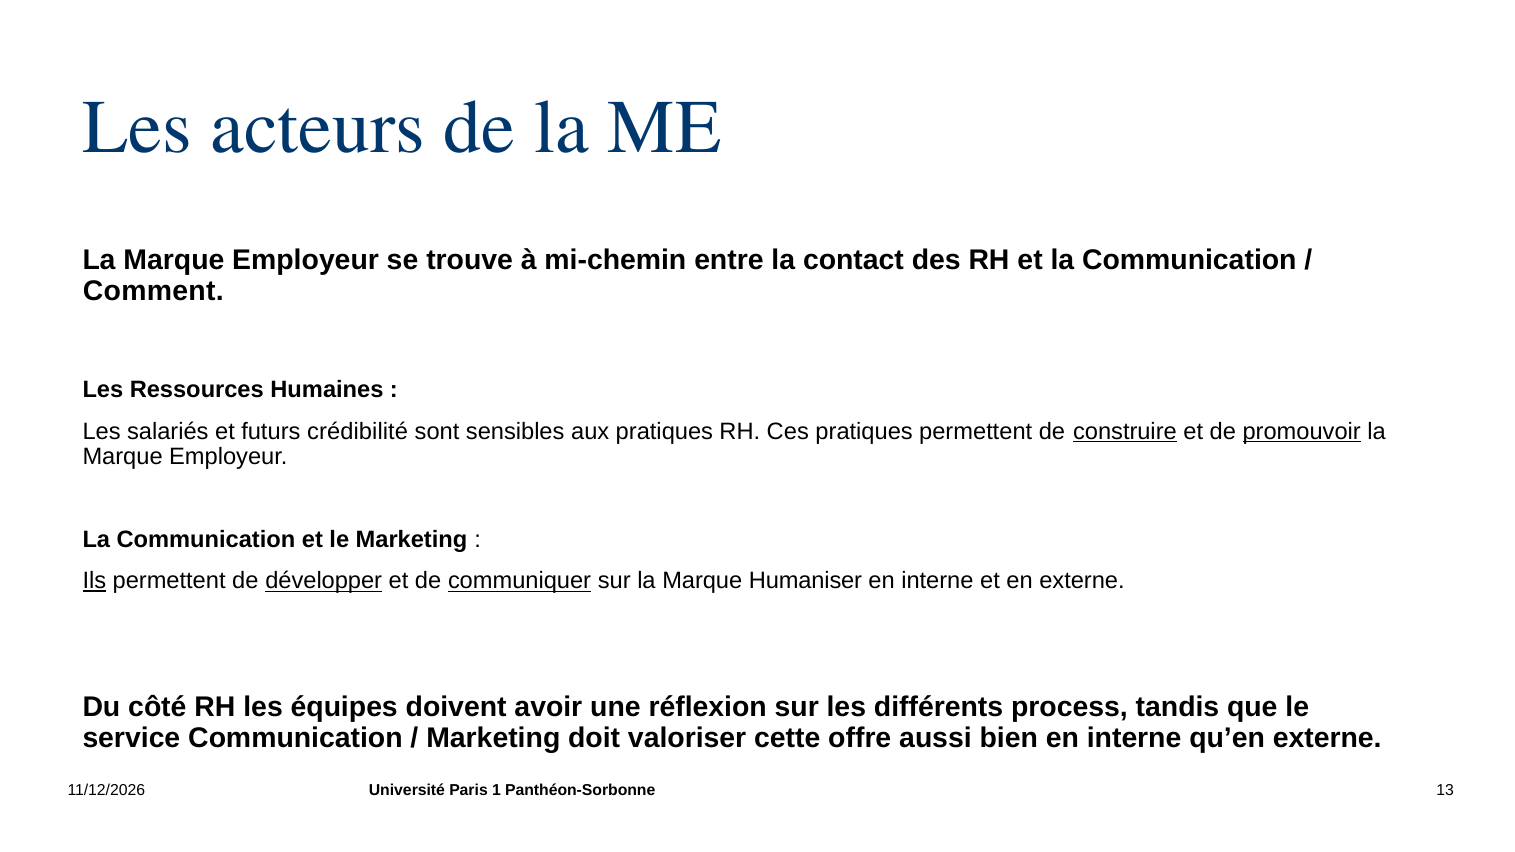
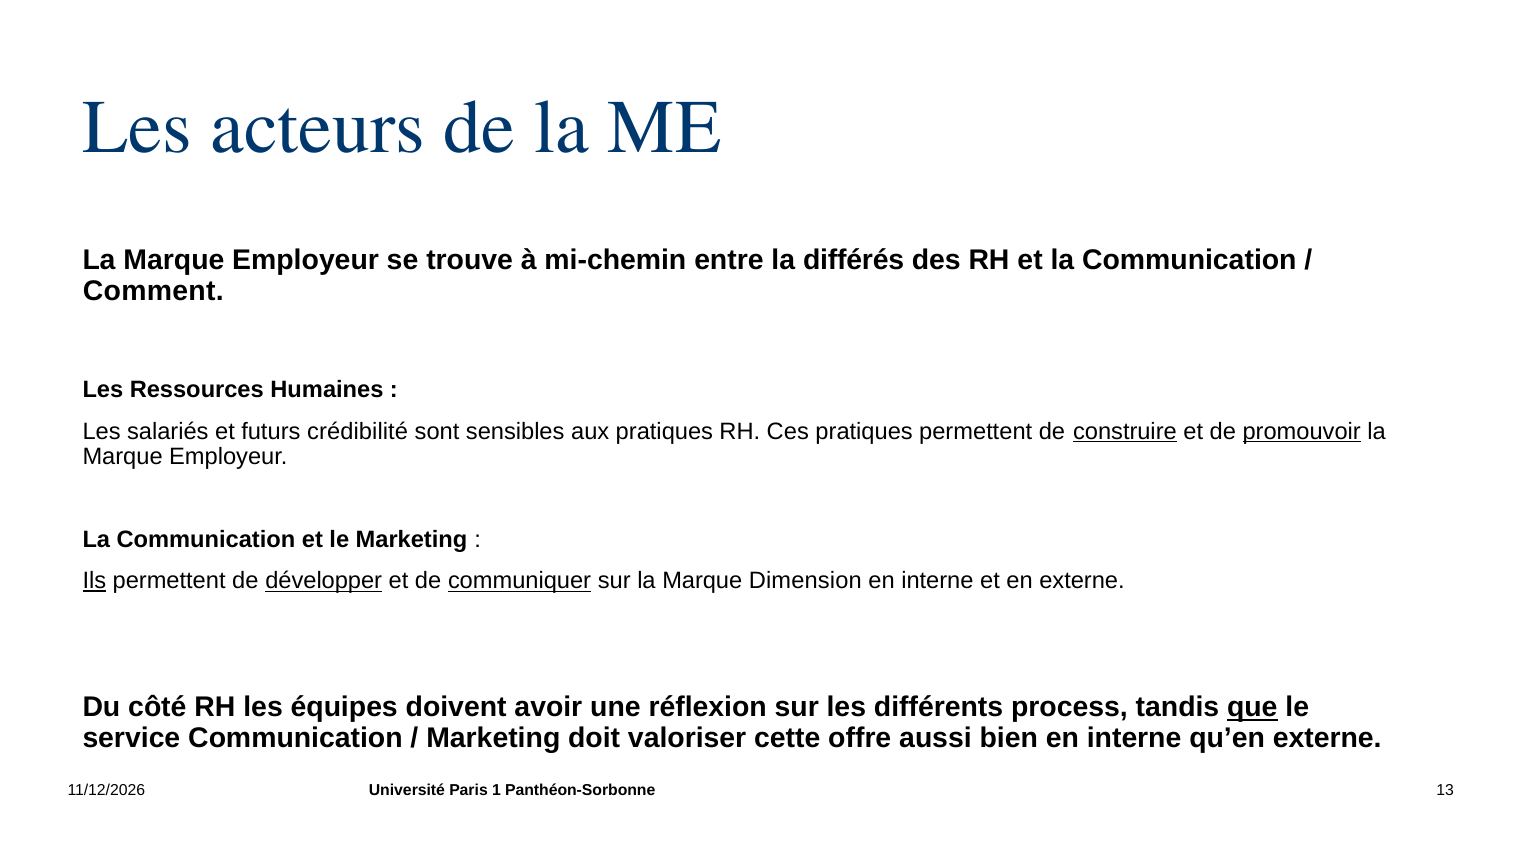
contact: contact -> différés
Humaniser: Humaniser -> Dimension
que underline: none -> present
